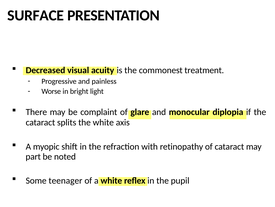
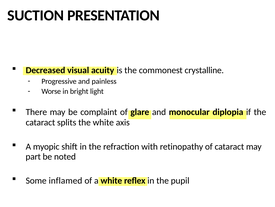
SURFACE: SURFACE -> SUCTION
treatment: treatment -> crystalline
teenager: teenager -> inflamed
